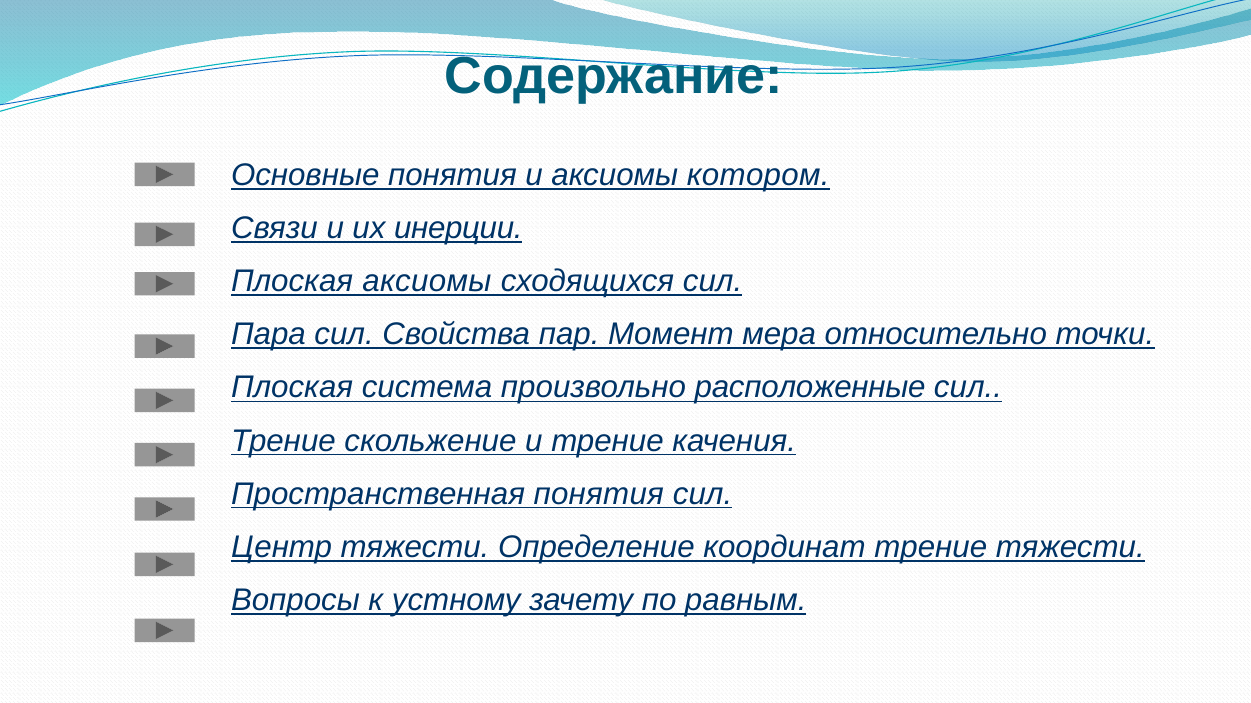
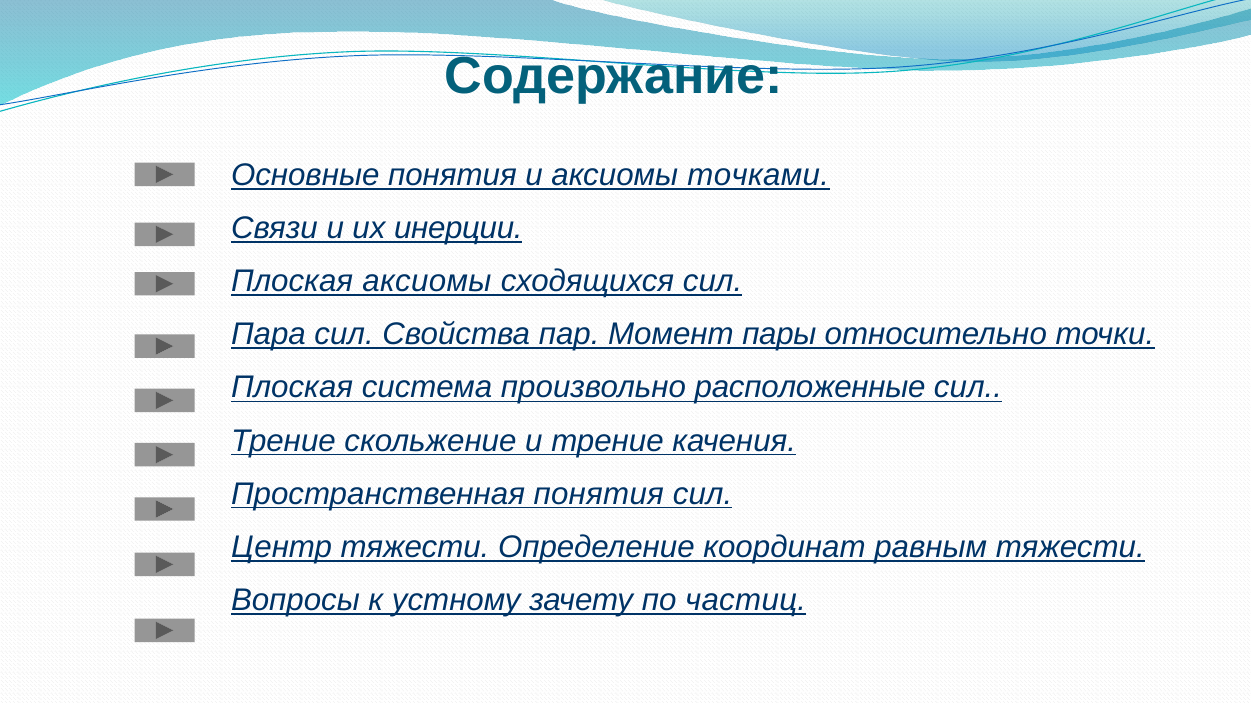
котором: котором -> точками
мера: мера -> пары
координат трение: трение -> равным
равным: равным -> частиц
